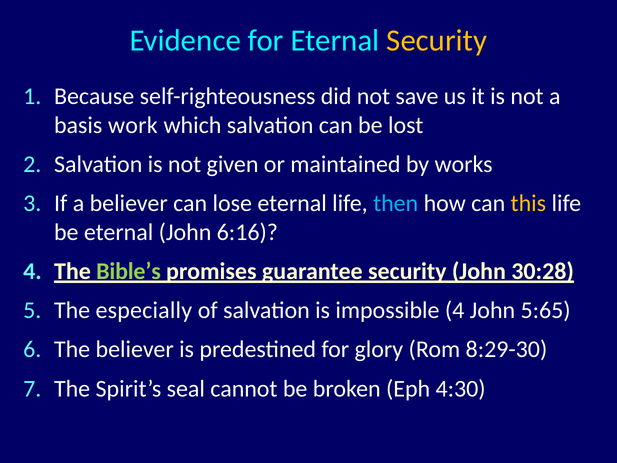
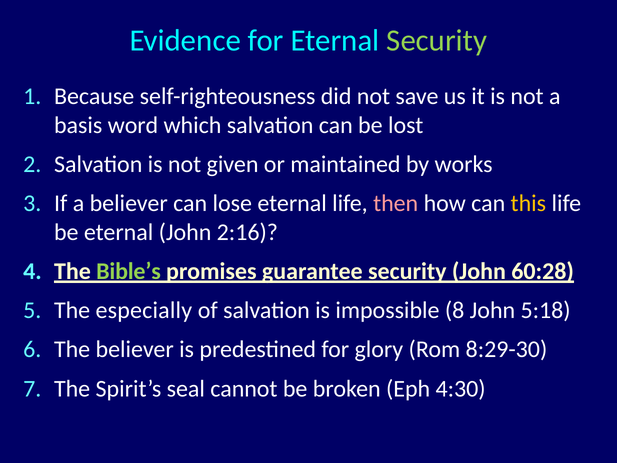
Security at (437, 41) colour: yellow -> light green
work: work -> word
then colour: light blue -> pink
6:16: 6:16 -> 2:16
30:28: 30:28 -> 60:28
impossible 4: 4 -> 8
5:65: 5:65 -> 5:18
